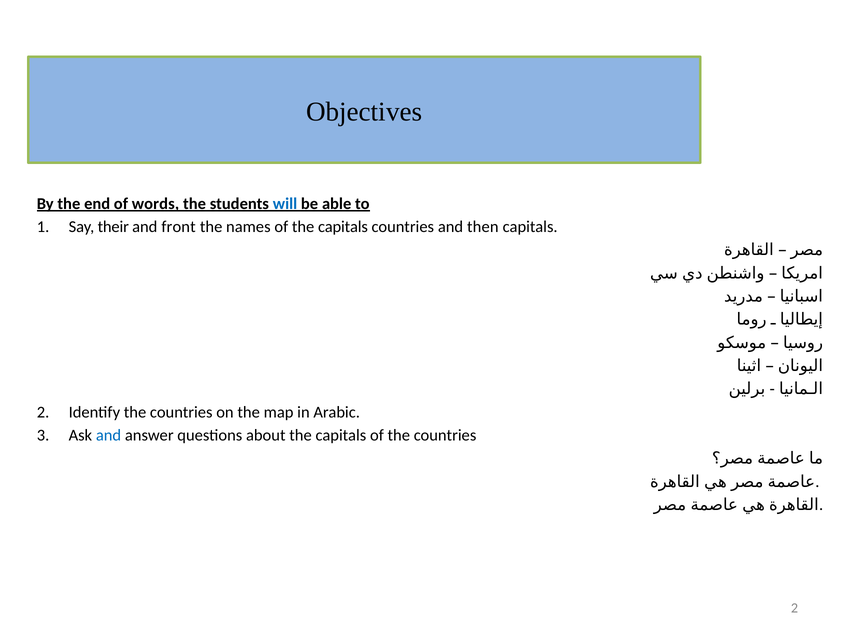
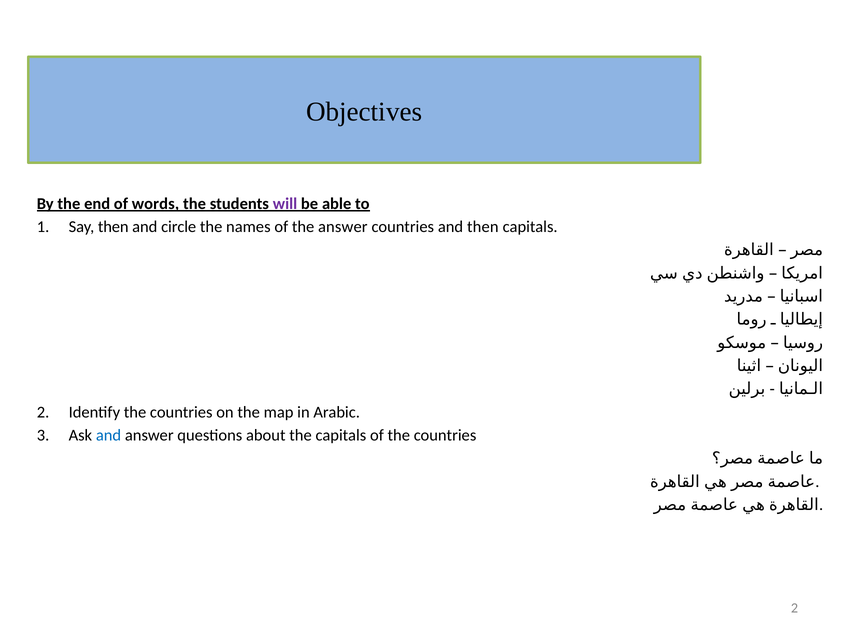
will colour: blue -> purple
Say their: their -> then
front: front -> circle
of the capitals: capitals -> answer
